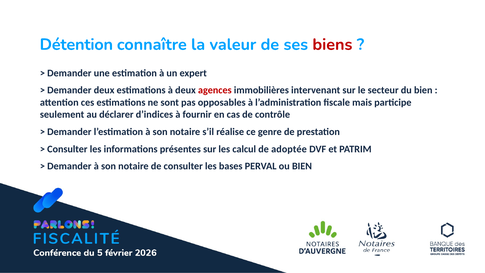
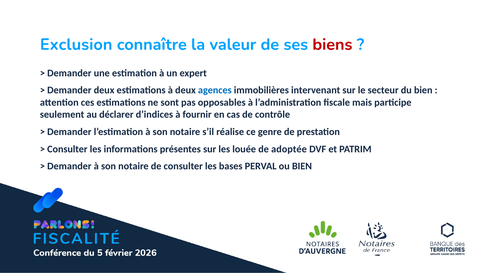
Détention: Détention -> Exclusion
agences colour: red -> blue
calcul: calcul -> louée
